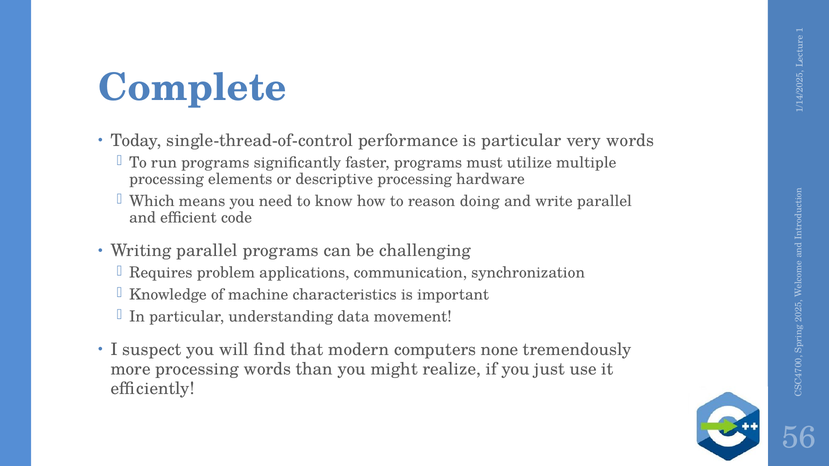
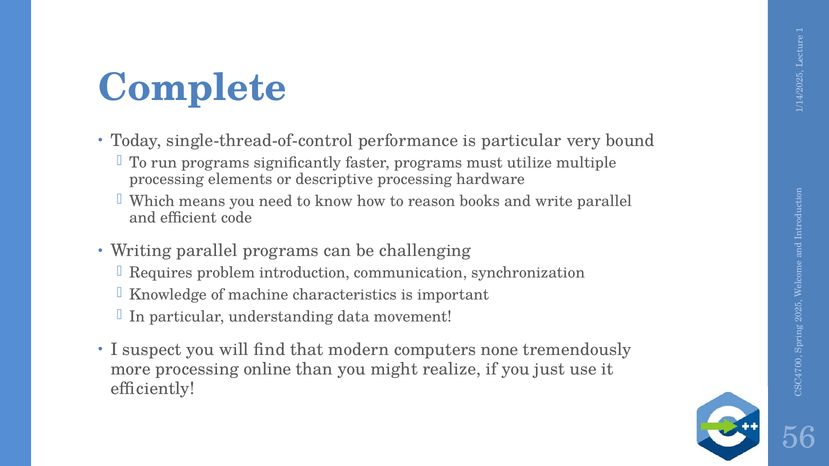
very words: words -> bound
doing: doing -> books
applications: applications -> introduction
processing words: words -> online
